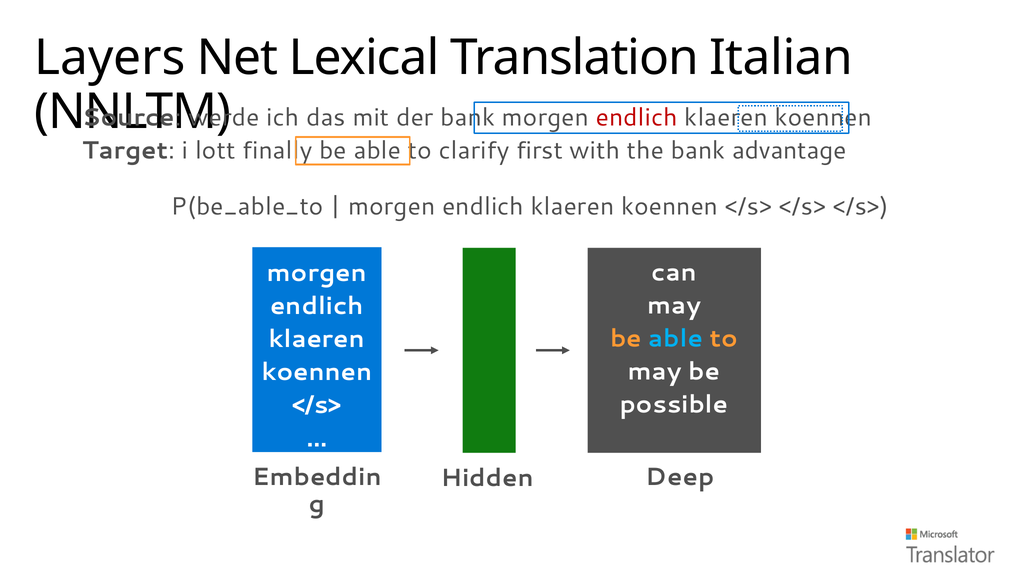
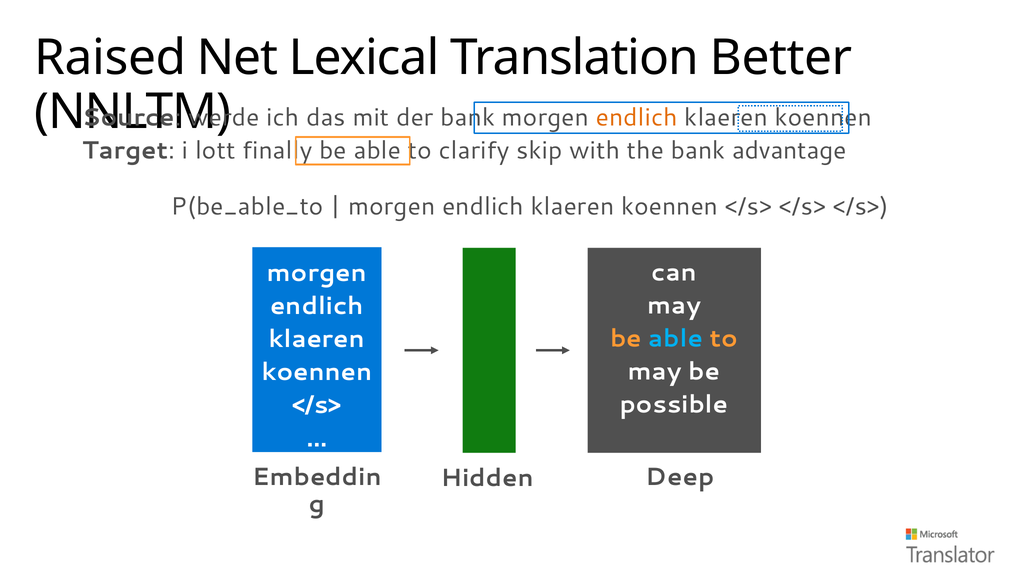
Layers: Layers -> Raised
Italian: Italian -> Better
endlich at (637, 118) colour: red -> orange
first: first -> skip
